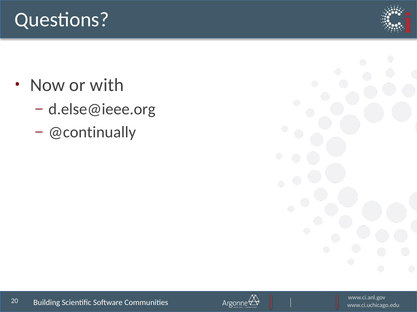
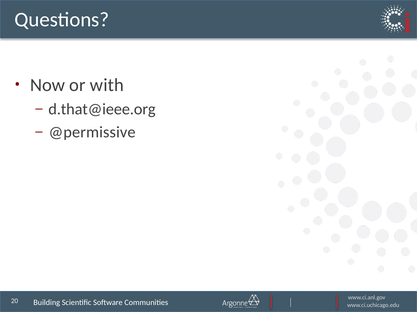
d.else@ieee.org: d.else@ieee.org -> d.that@ieee.org
@continually: @continually -> @permissive
